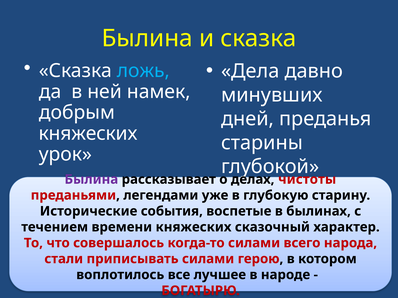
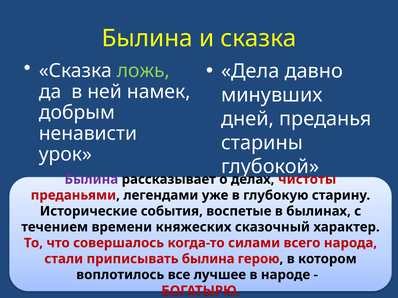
ложь colour: light blue -> light green
княжеских at (88, 134): княжеских -> ненависти
приписывать силами: силами -> былина
